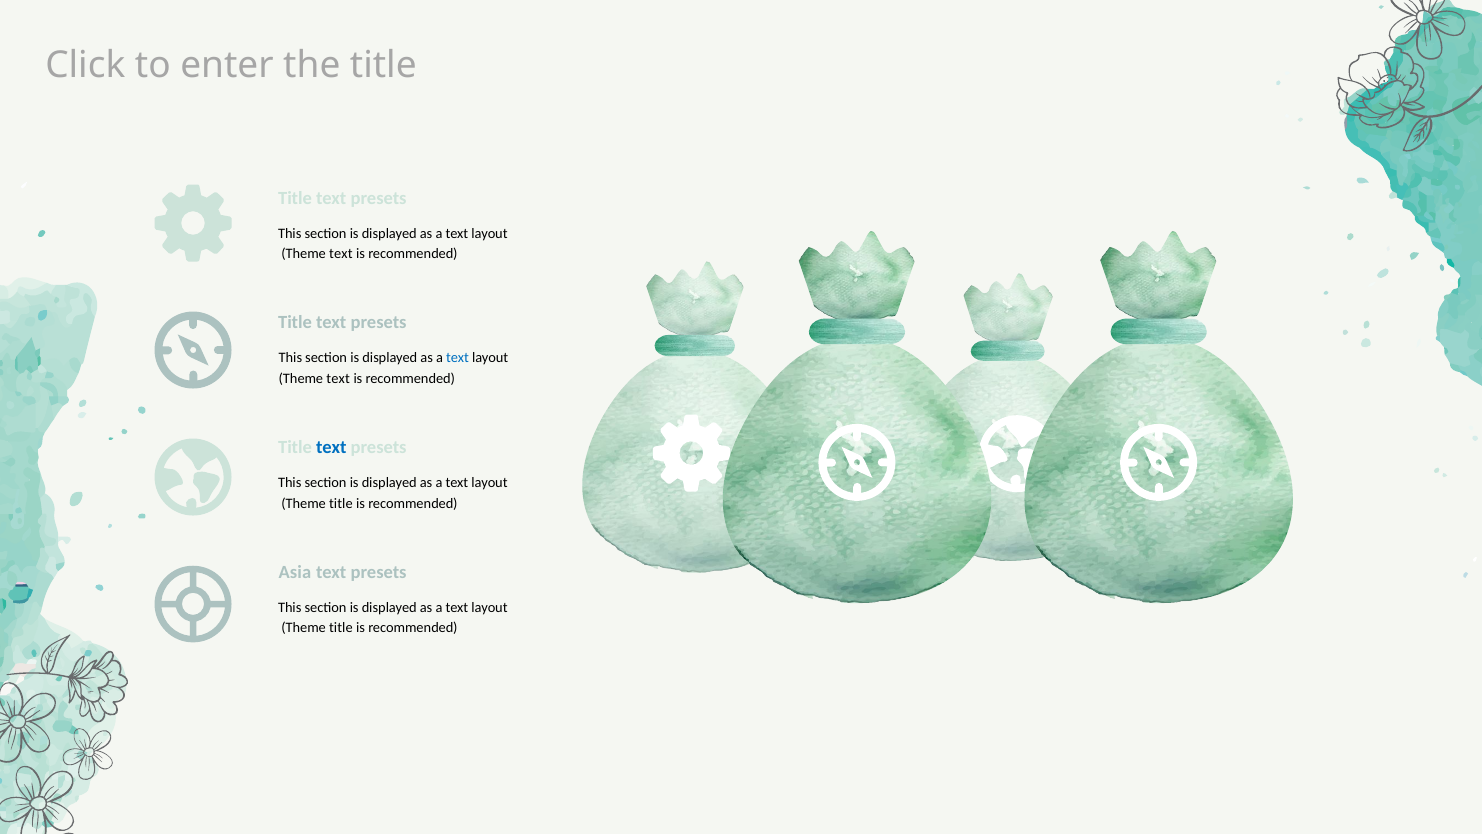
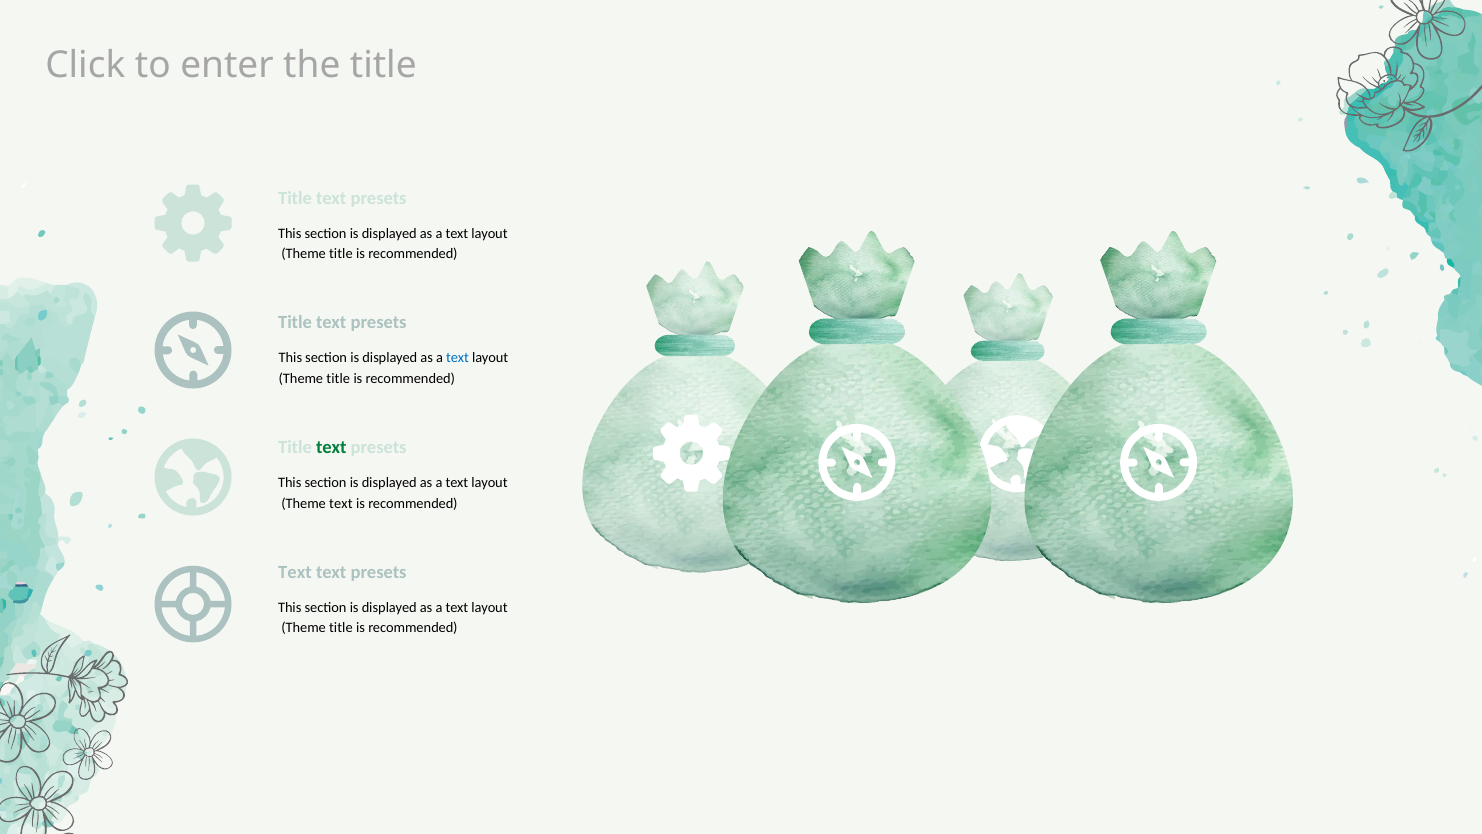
text at (341, 254): text -> title
text at (338, 379): text -> title
text at (331, 447) colour: blue -> green
title at (341, 503): title -> text
Asia at (295, 572): Asia -> Text
